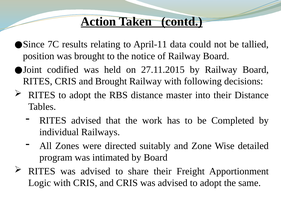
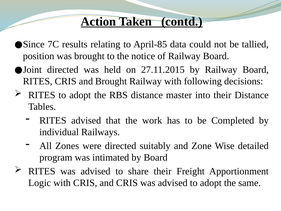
April-11: April-11 -> April-85
codified at (63, 70): codified -> directed
